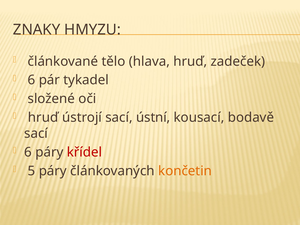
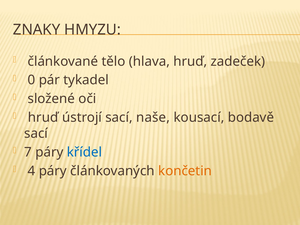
6 at (31, 80): 6 -> 0
ústní: ústní -> naše
6 at (28, 152): 6 -> 7
křídel colour: red -> blue
5: 5 -> 4
